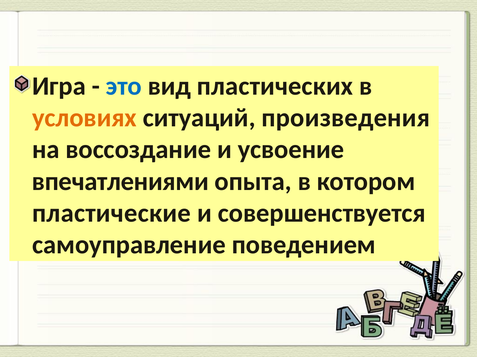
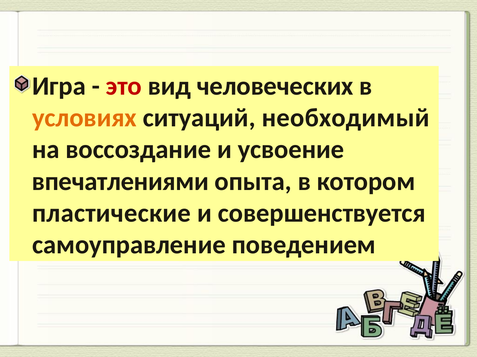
это colour: blue -> red
пластических: пластических -> человеческих
произведения: произведения -> необходимый
